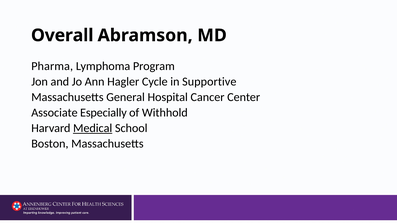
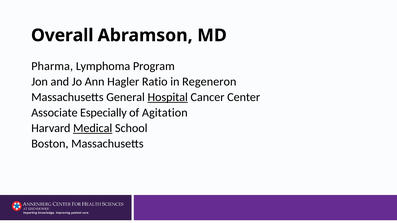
Cycle: Cycle -> Ratio
Supportive: Supportive -> Regeneron
Hospital underline: none -> present
Withhold: Withhold -> Agitation
